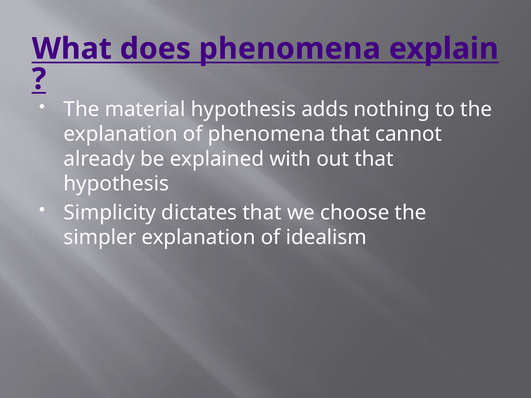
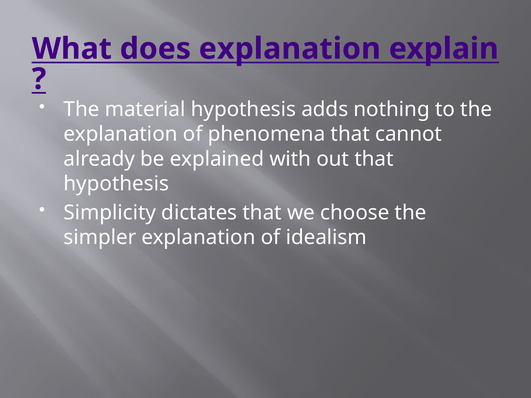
does phenomena: phenomena -> explanation
